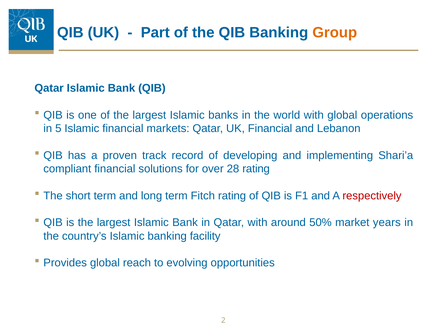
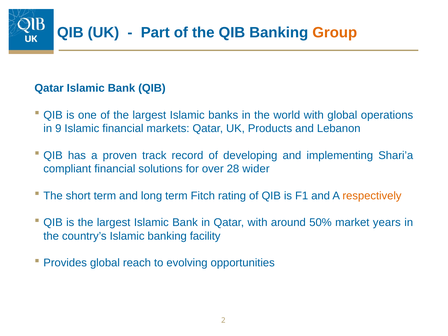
5: 5 -> 9
UK Financial: Financial -> Products
28 rating: rating -> wider
respectively colour: red -> orange
